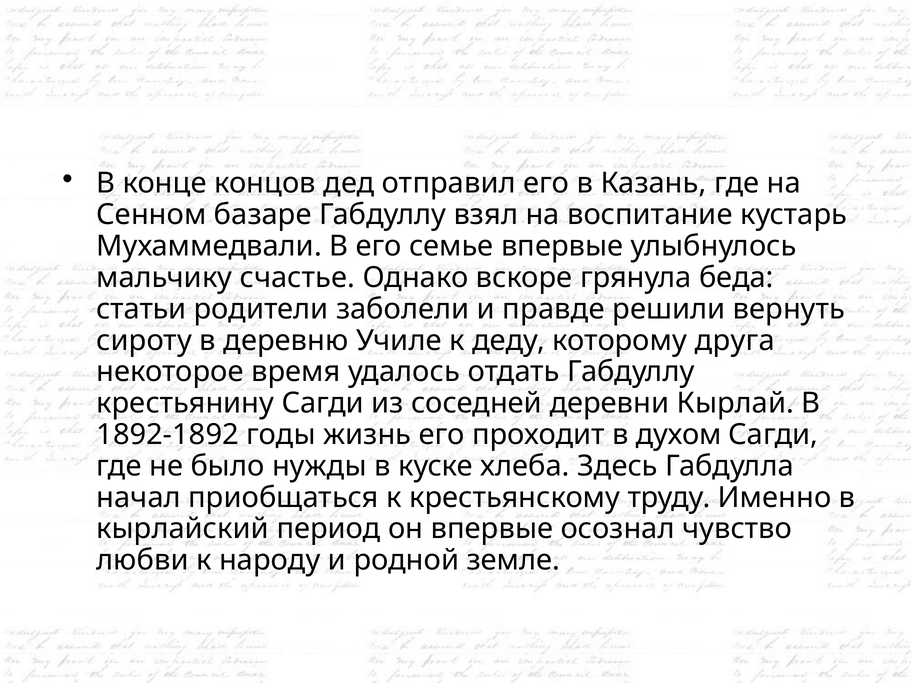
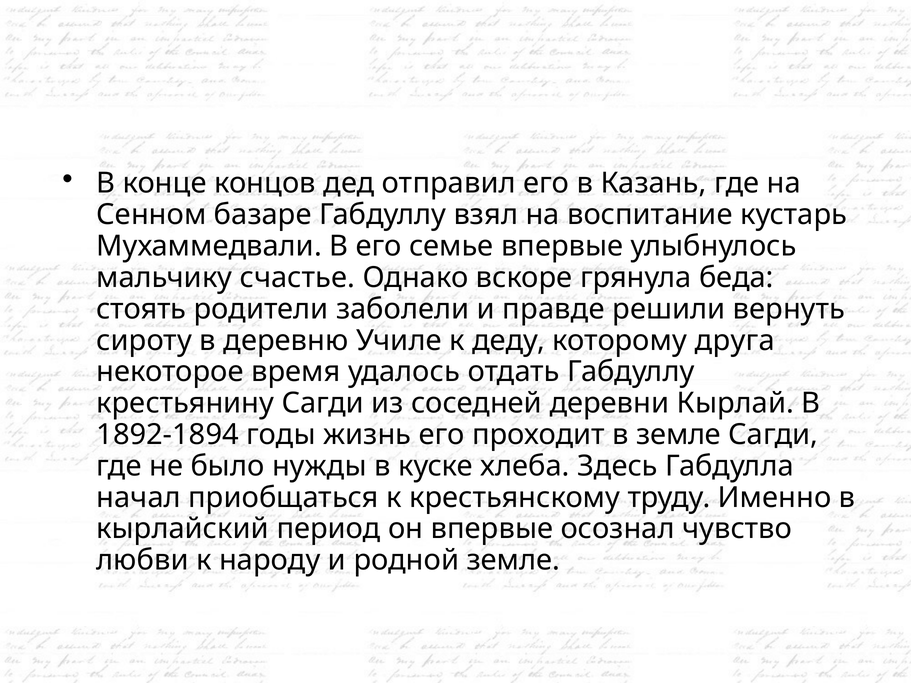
статьи: статьи -> стоять
1892-1892: 1892-1892 -> 1892-1894
в духом: духом -> земле
